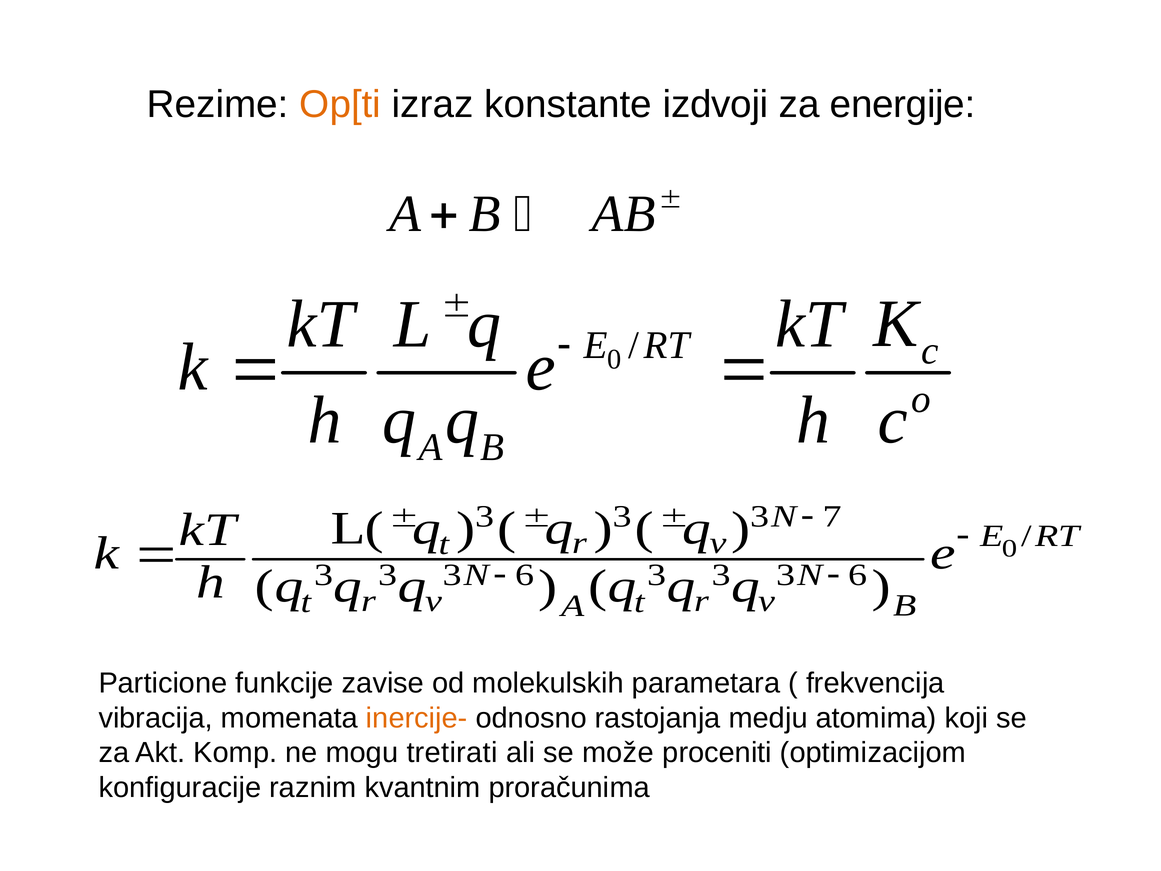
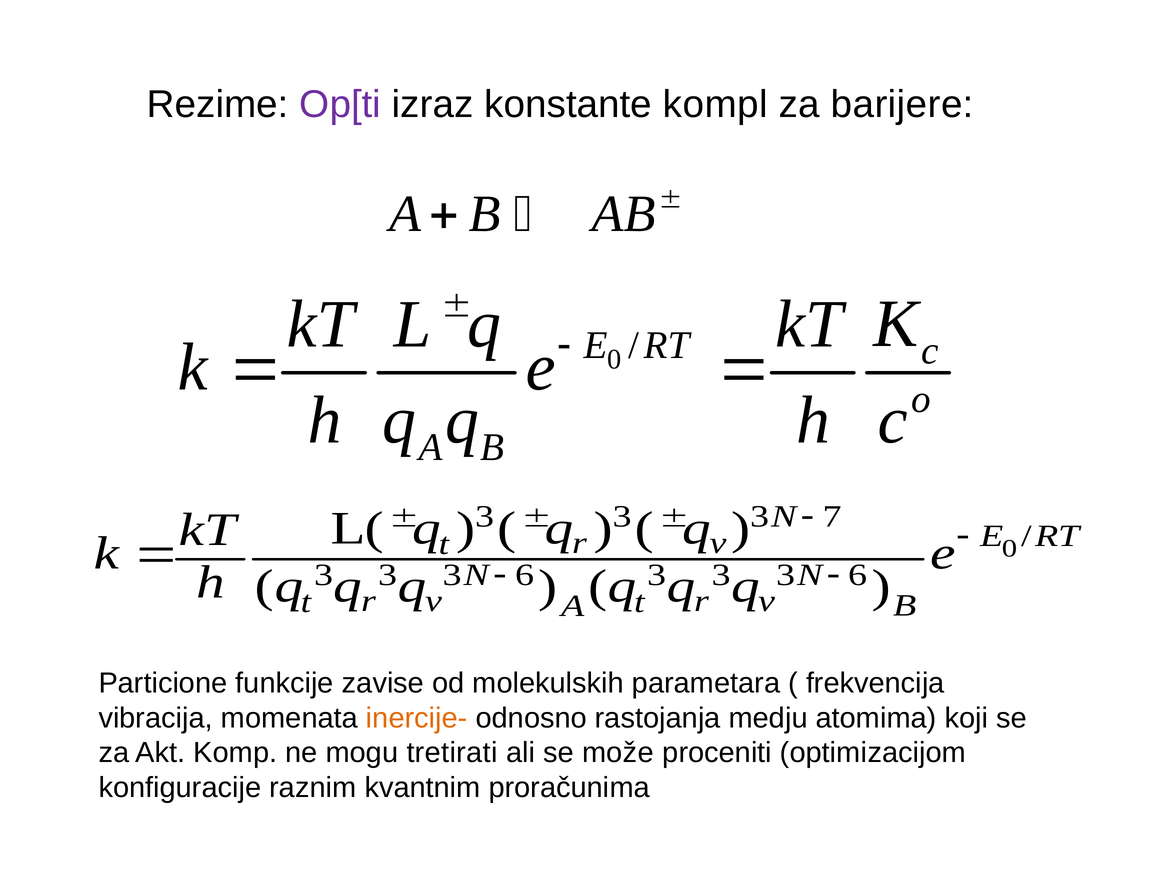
Op[ti colour: orange -> purple
izdvoji: izdvoji -> kompl
energije: energije -> barijere
